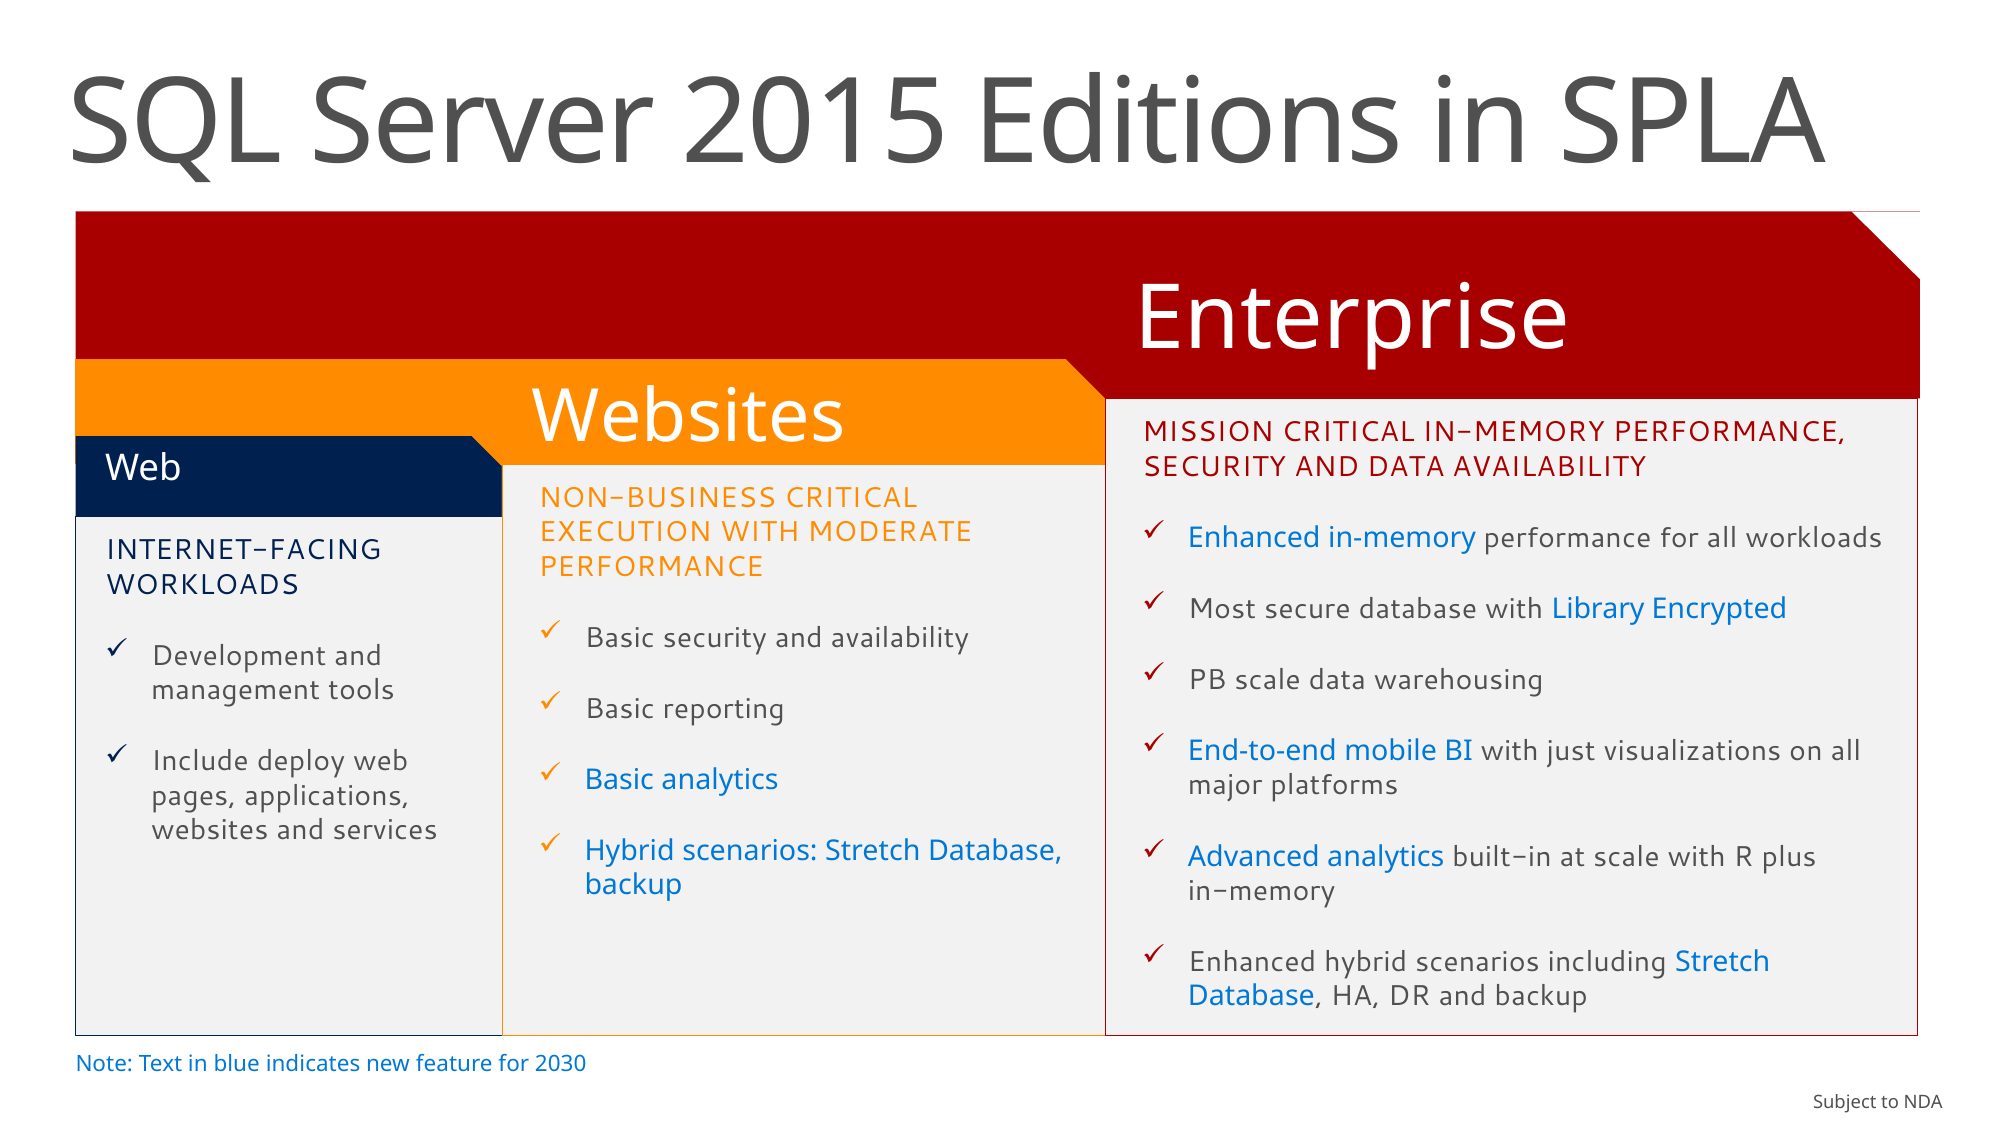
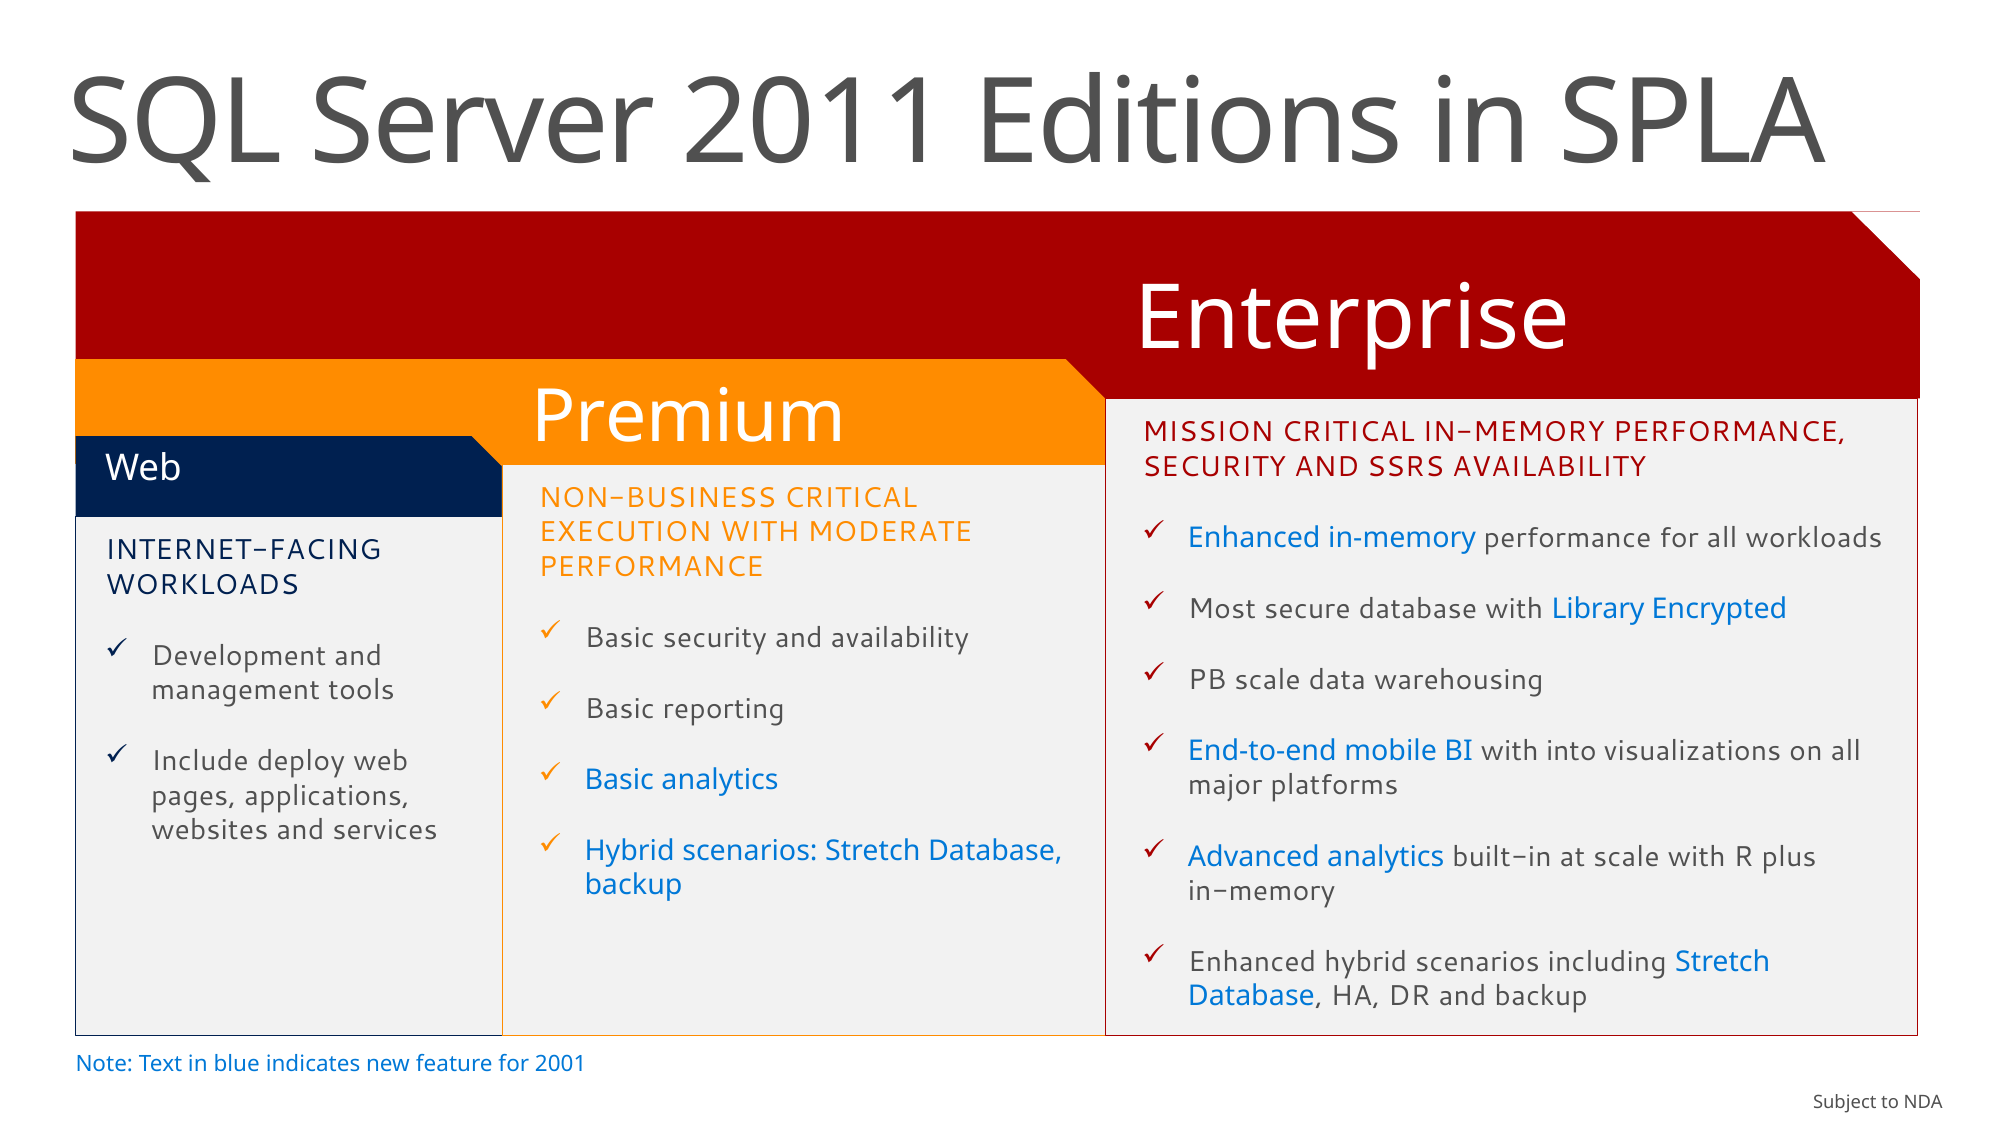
2015: 2015 -> 2011
Websites at (689, 417): Websites -> Premium
AND DATA: DATA -> SSRS
just: just -> into
2030: 2030 -> 2001
